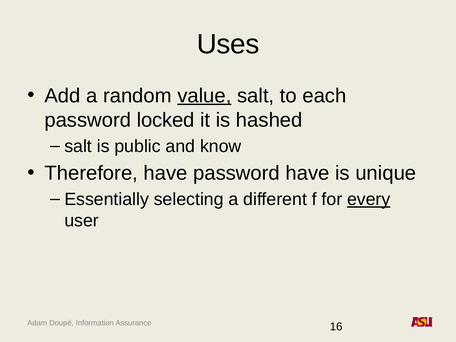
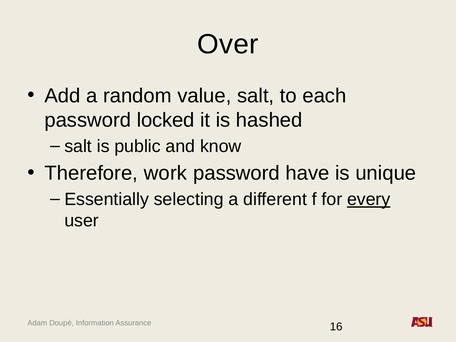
Uses: Uses -> Over
value underline: present -> none
Therefore have: have -> work
